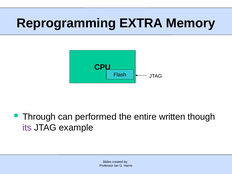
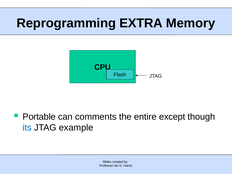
Through: Through -> Portable
performed: performed -> comments
written: written -> except
its colour: purple -> blue
